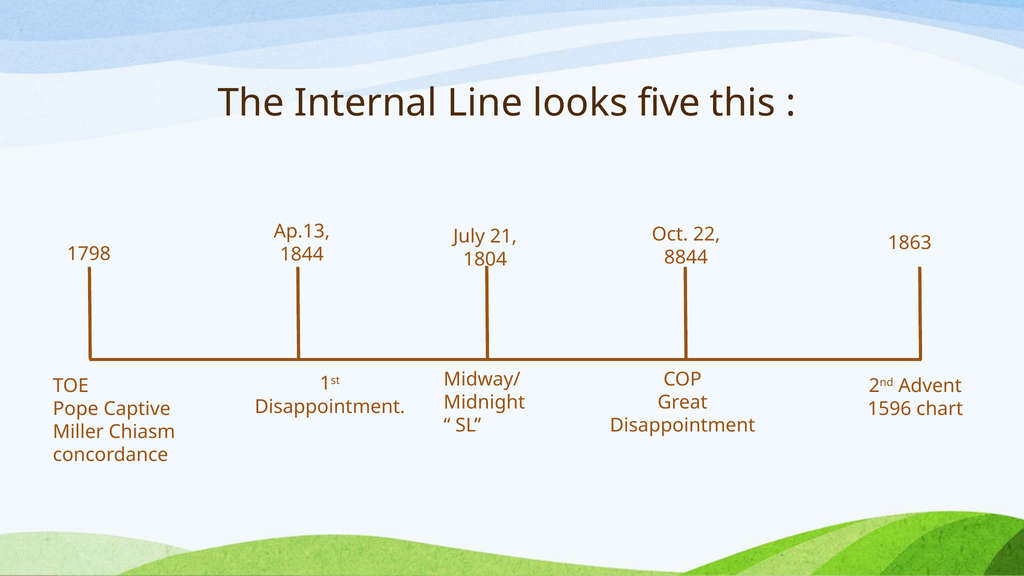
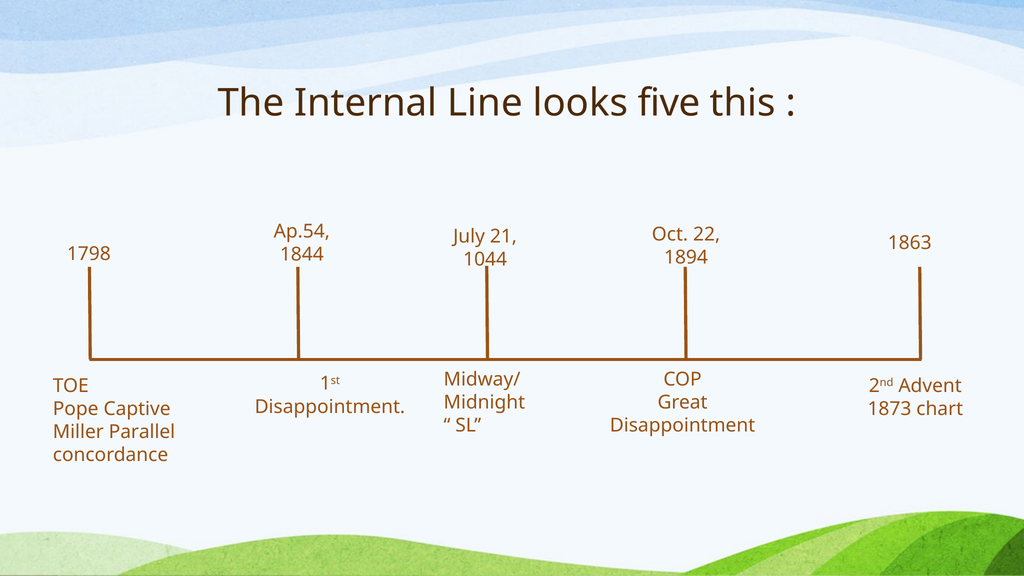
Ap.13: Ap.13 -> Ap.54
8844: 8844 -> 1894
1804: 1804 -> 1044
1596: 1596 -> 1873
Chiasm: Chiasm -> Parallel
